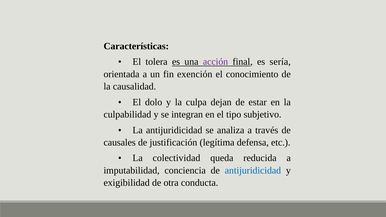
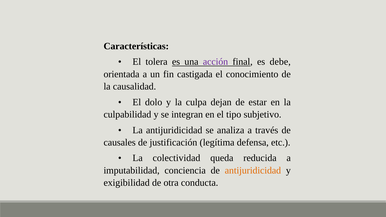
sería: sería -> debe
exención: exención -> castigada
antijuridicidad at (253, 171) colour: blue -> orange
